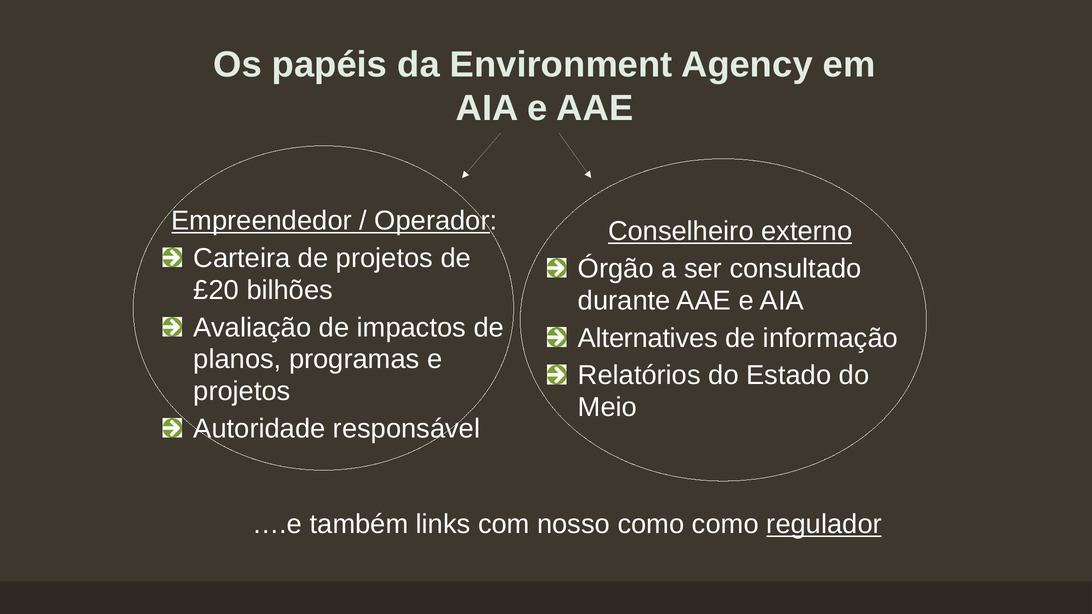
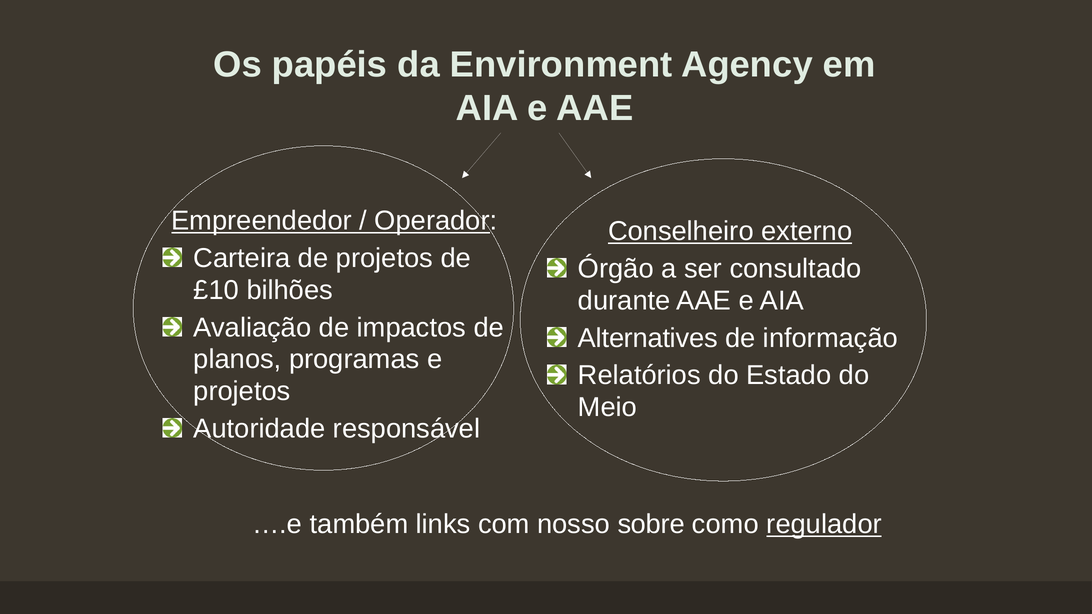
£20: £20 -> £10
nosso como: como -> sobre
